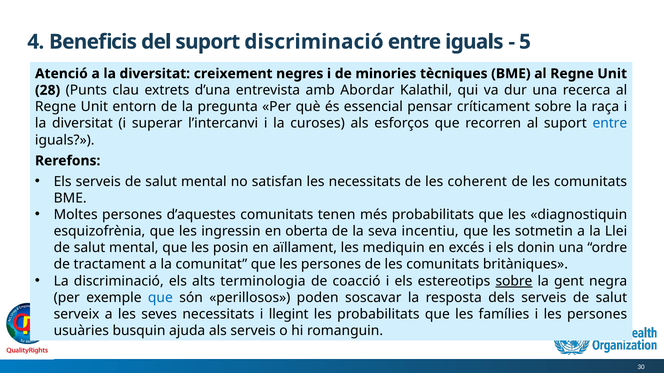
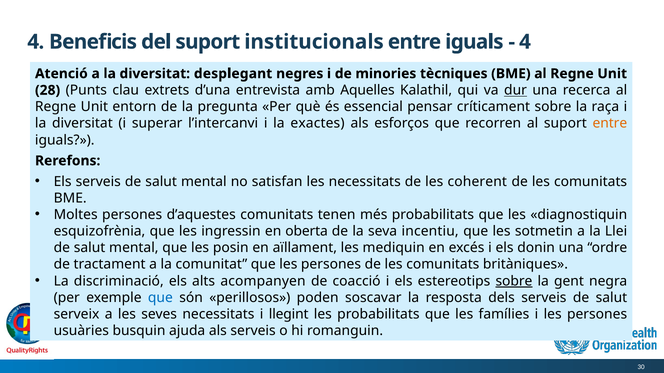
suport discriminació: discriminació -> institucionals
5 at (525, 42): 5 -> 4
creixement: creixement -> desplegant
Abordar: Abordar -> Aquelles
dur underline: none -> present
curoses: curoses -> exactes
entre at (610, 124) colour: blue -> orange
terminologia: terminologia -> acompanyen
